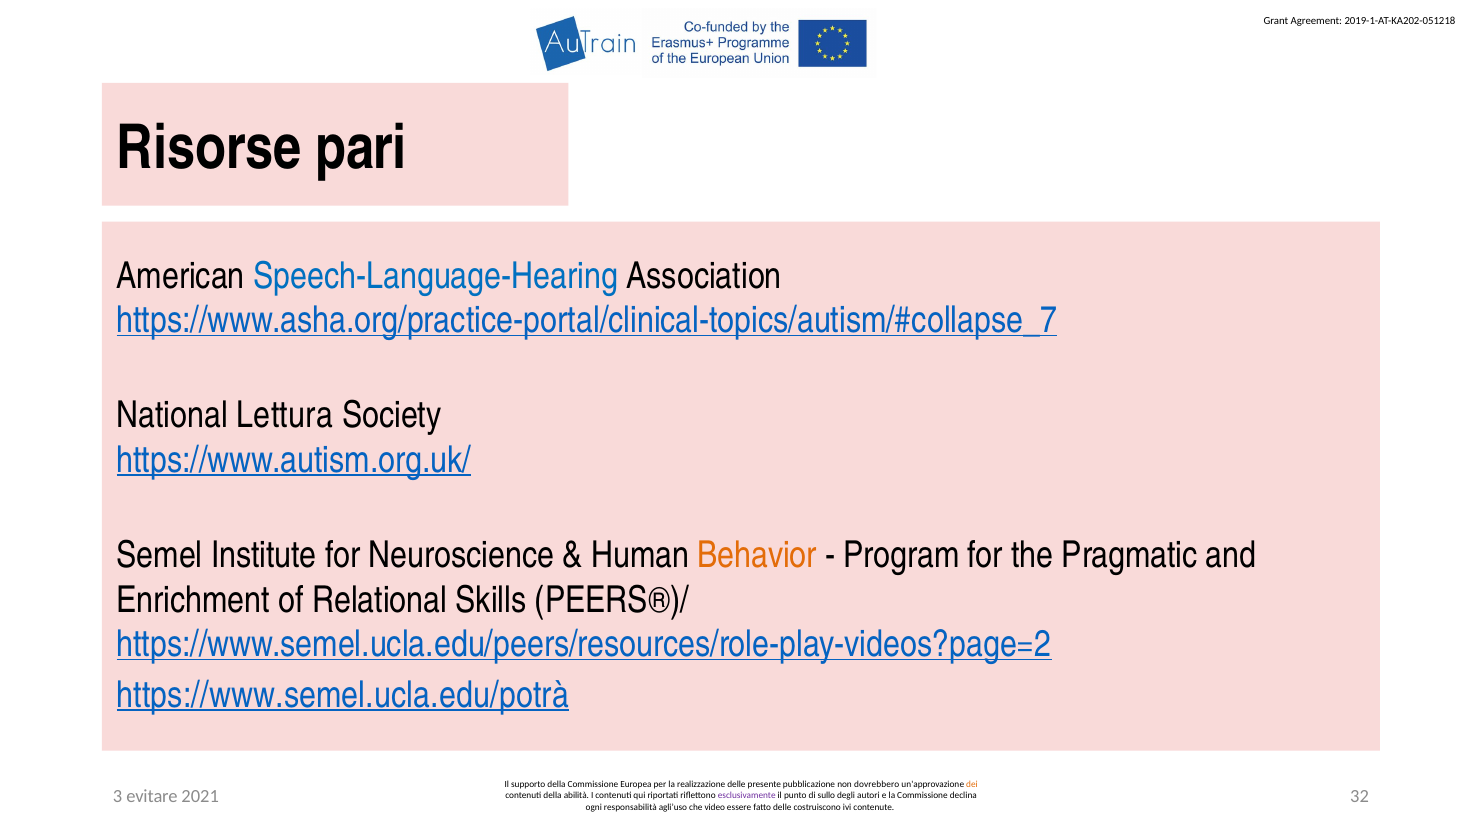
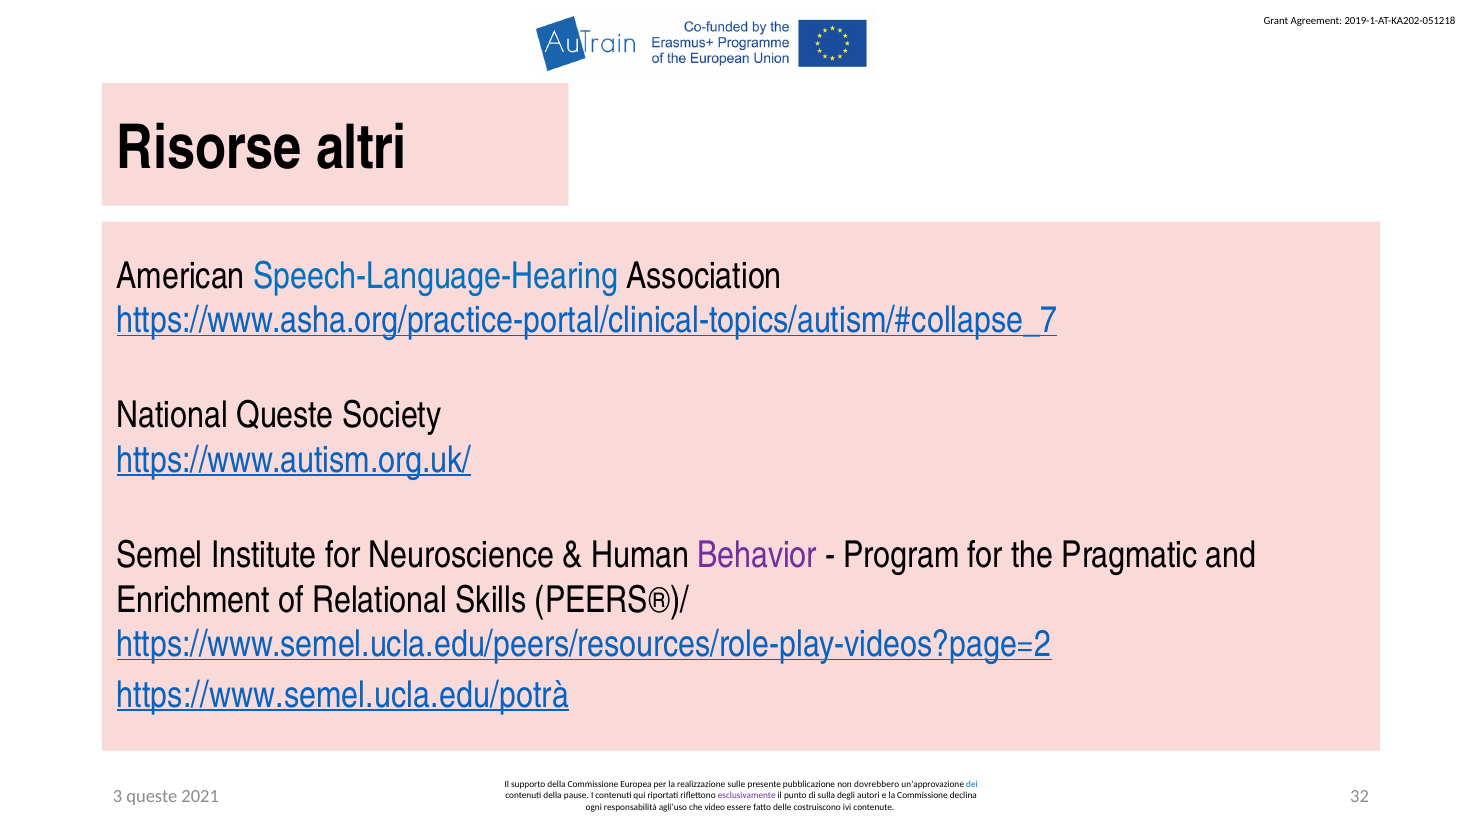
pari: pari -> altri
National Lettura: Lettura -> Queste
Behavior colour: orange -> purple
realizzazione delle: delle -> sulle
dei colour: orange -> blue
3 evitare: evitare -> queste
abilità: abilità -> pause
sullo: sullo -> sulla
